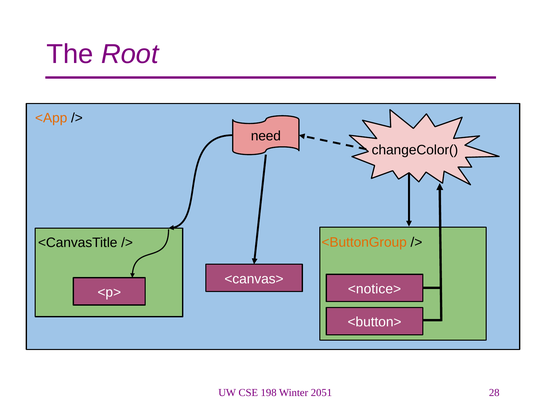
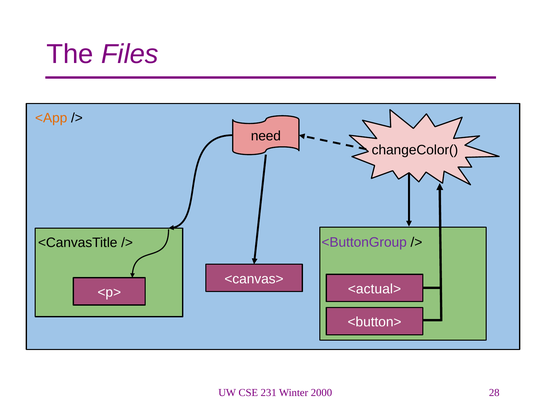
Root: Root -> Files
<ButtonGroup colour: orange -> purple
<notice>: <notice> -> <actual>
198: 198 -> 231
2051: 2051 -> 2000
